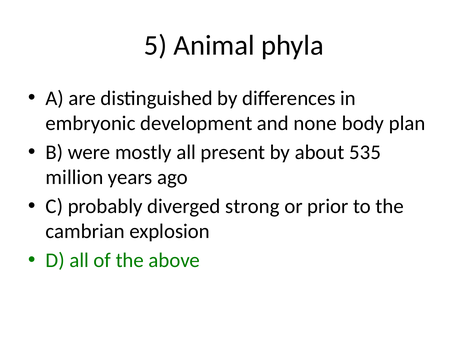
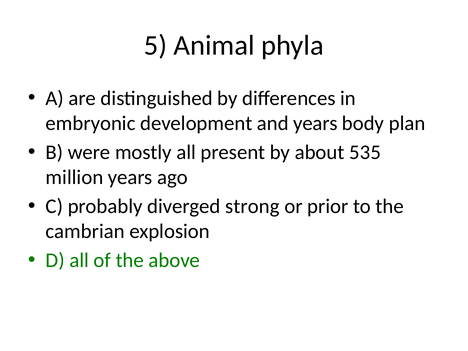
and none: none -> years
